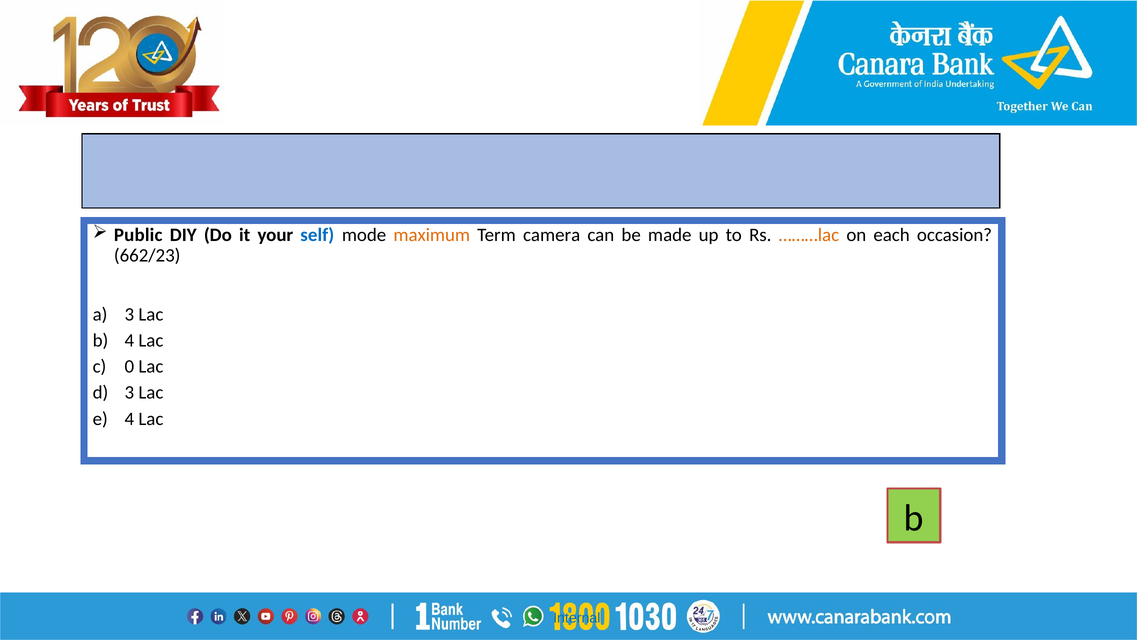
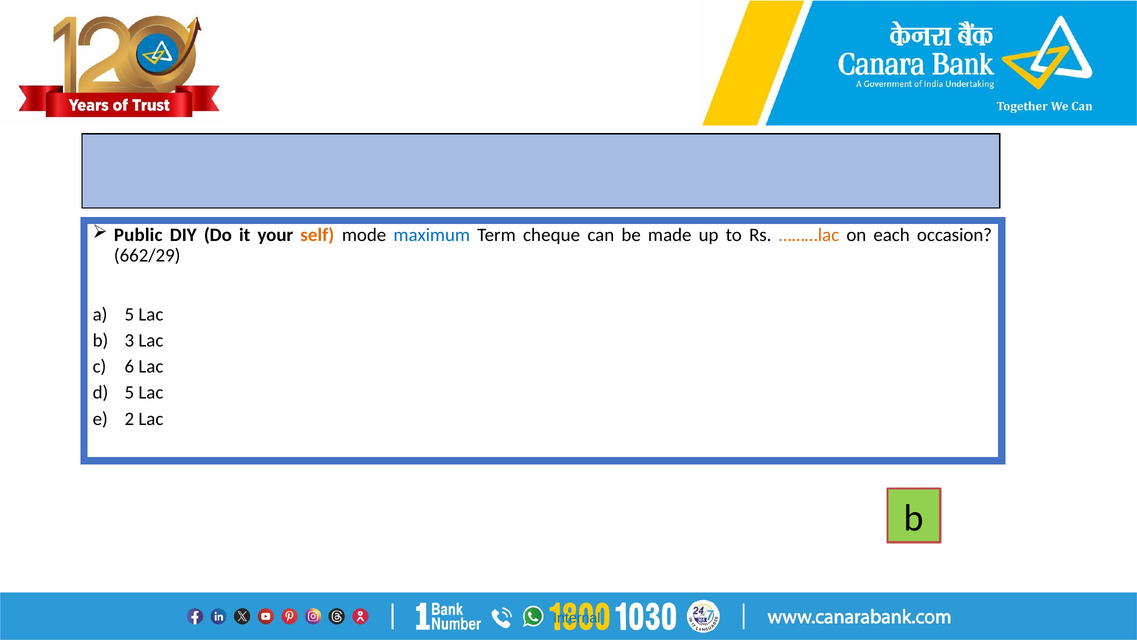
self colour: blue -> orange
maximum colour: orange -> blue
camera: camera -> cheque
662/23: 662/23 -> 662/29
3 at (129, 314): 3 -> 5
b 4: 4 -> 3
0: 0 -> 6
3 at (129, 392): 3 -> 5
4 at (129, 419): 4 -> 2
